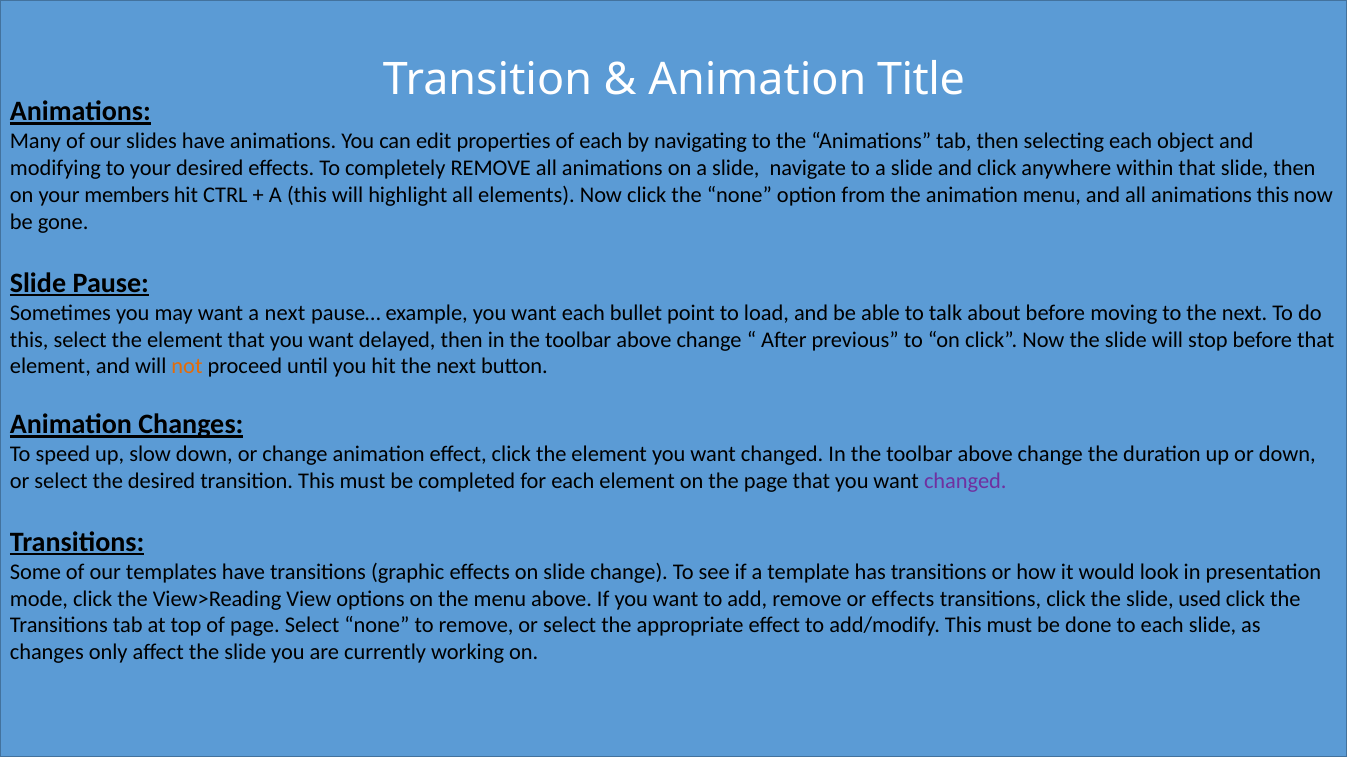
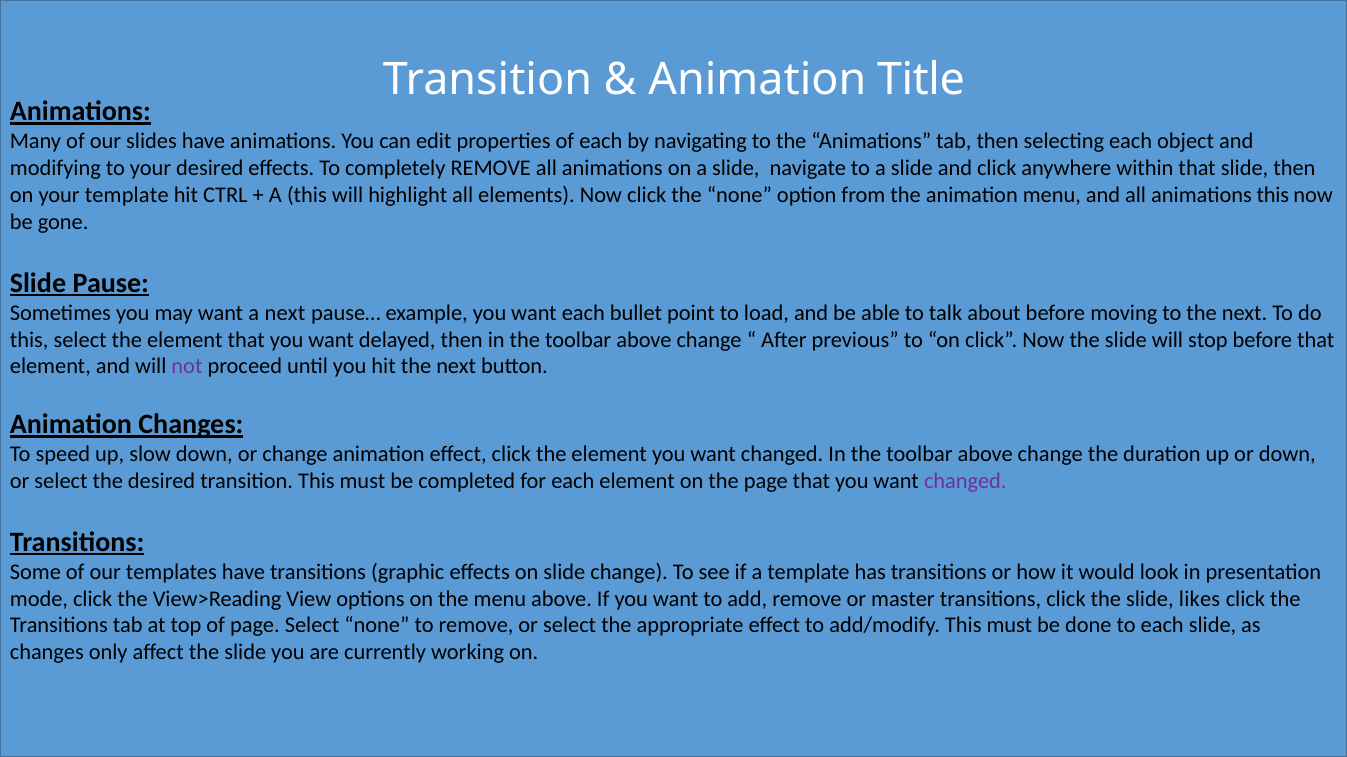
your members: members -> template
not colour: orange -> purple
or effects: effects -> master
used: used -> likes
